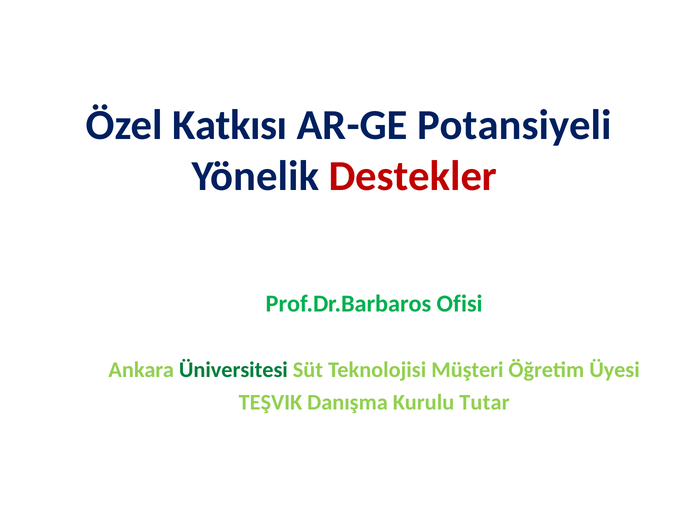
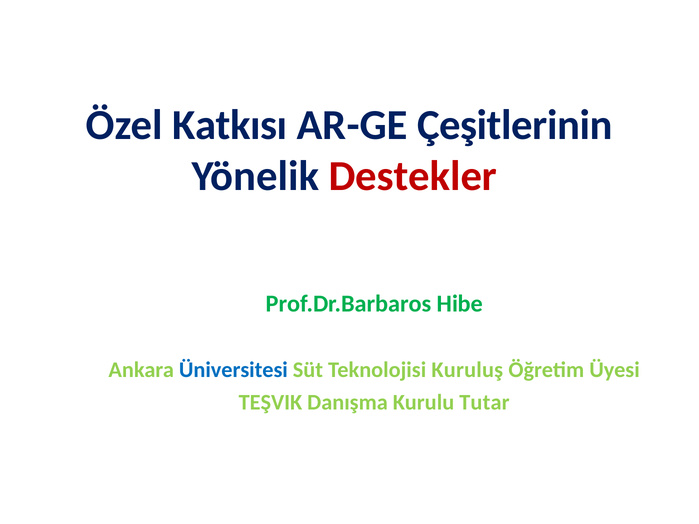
Potansiyeli: Potansiyeli -> Çeşitlerinin
Ofisi: Ofisi -> Hibe
Üniversitesi colour: green -> blue
Müşteri: Müşteri -> Kuruluş
